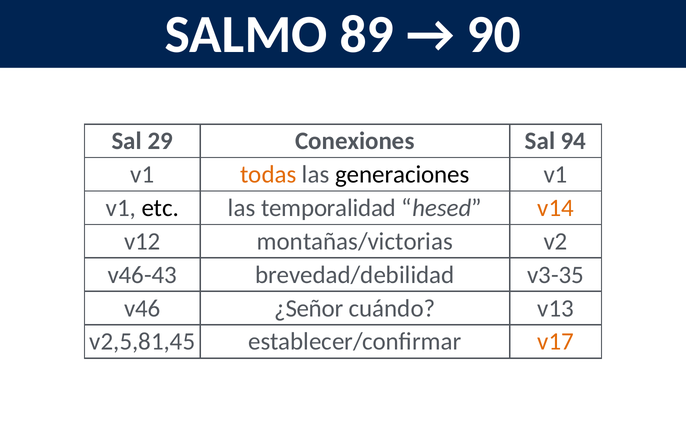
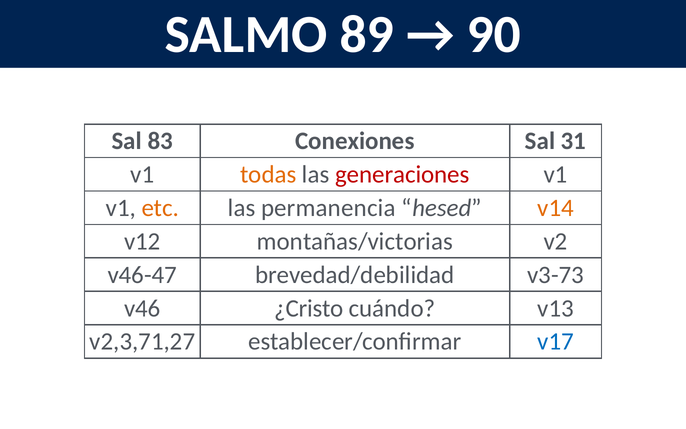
29: 29 -> 83
94: 94 -> 31
generaciones colour: black -> red
etc colour: black -> orange
temporalidad: temporalidad -> permanencia
v46-43: v46-43 -> v46-47
v3-35: v3-35 -> v3-73
¿Señor: ¿Señor -> ¿Cristo
v2,5,81,45: v2,5,81,45 -> v2,3,71,27
v17 colour: orange -> blue
